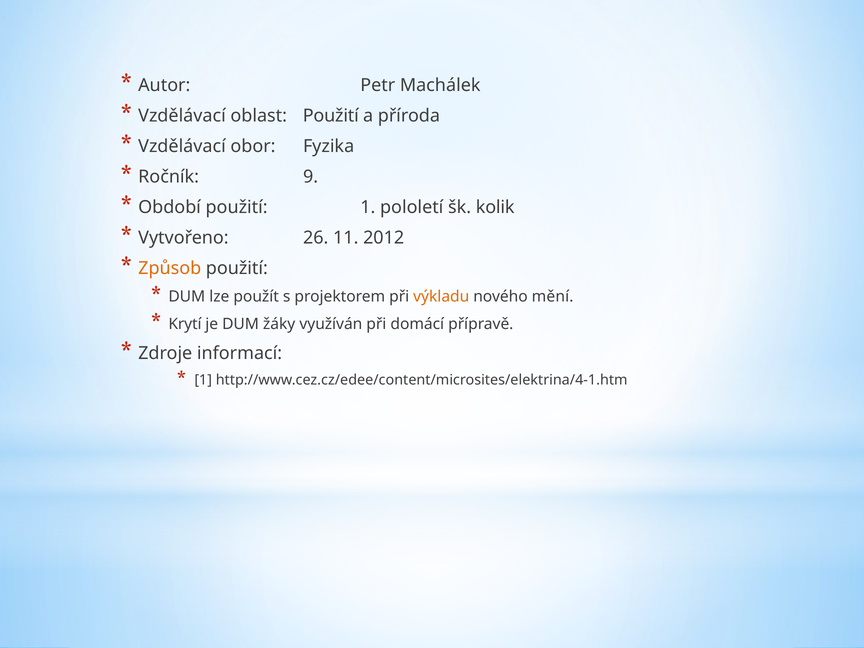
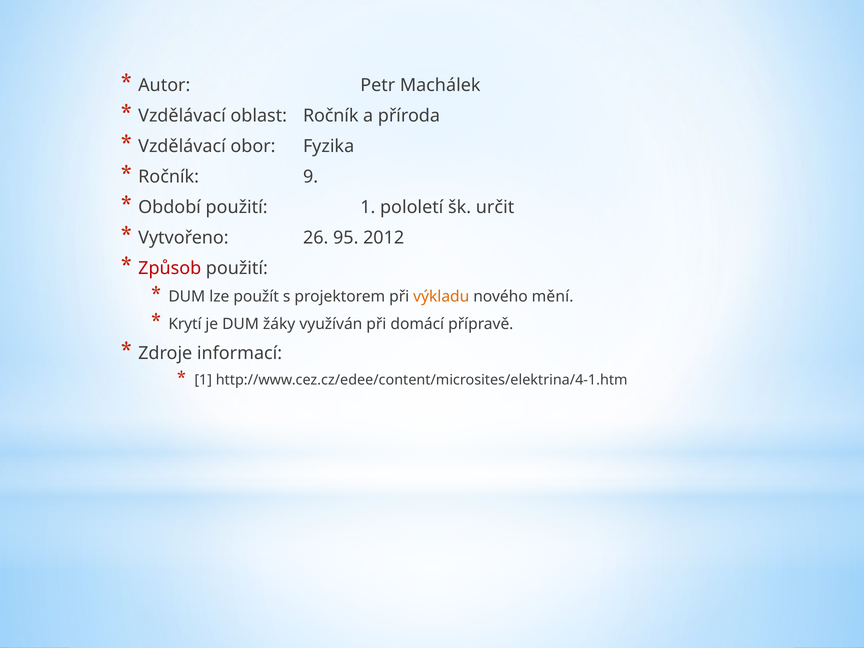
oblast Použití: Použití -> Ročník
kolik: kolik -> určit
11: 11 -> 95
Způsob colour: orange -> red
